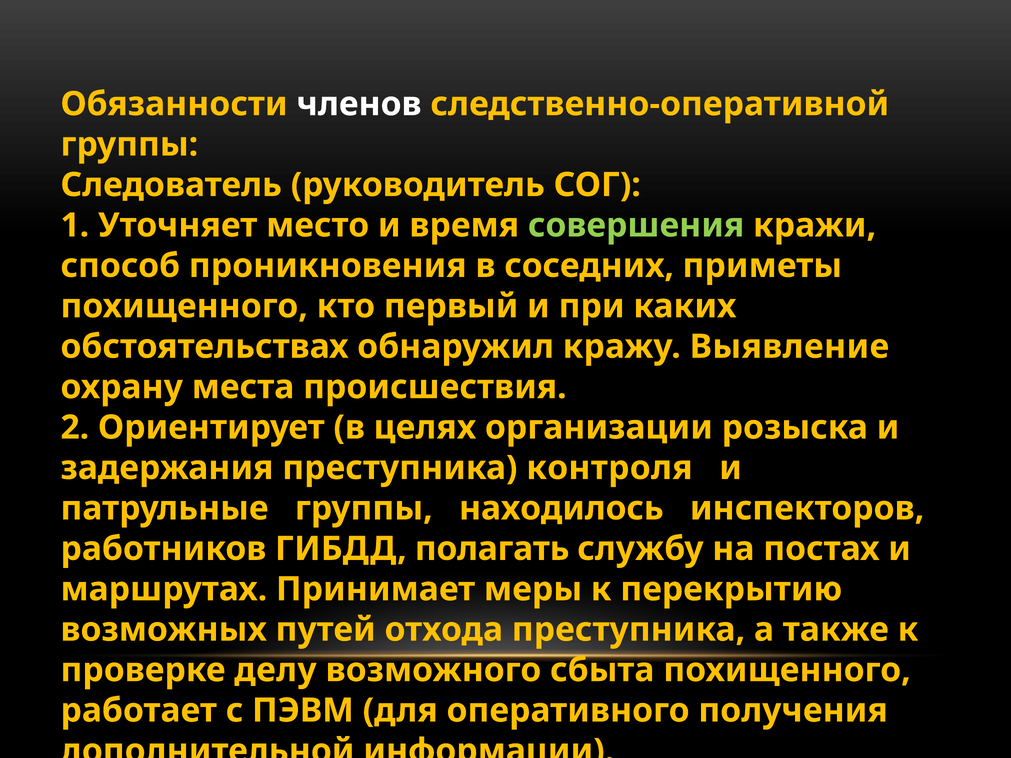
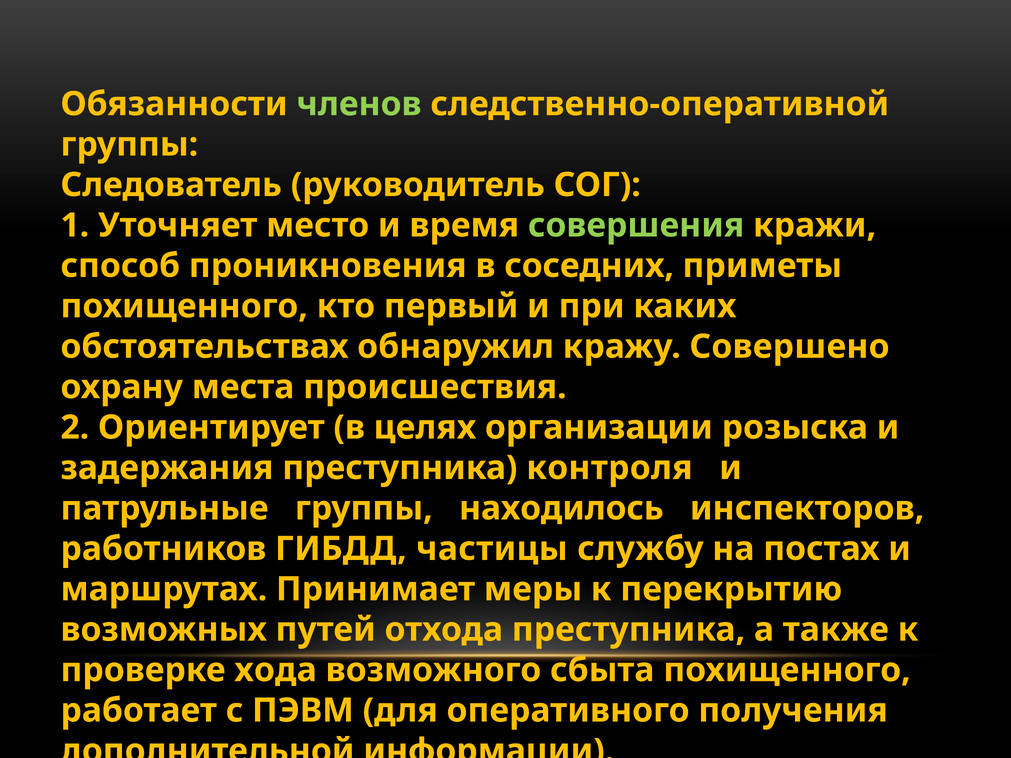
членов colour: white -> light green
Выявление: Выявление -> Совершено
полагать: полагать -> частицы
делу: делу -> хода
